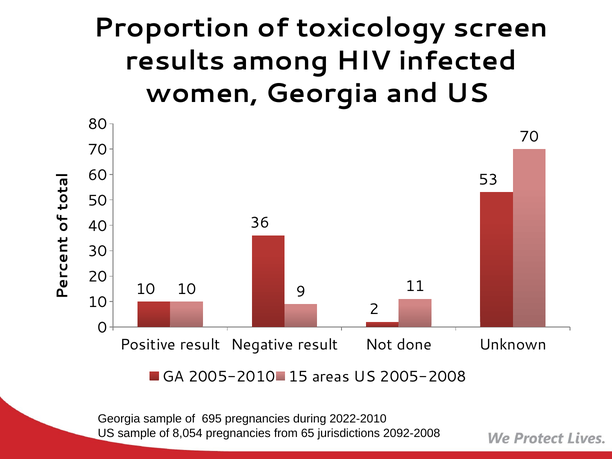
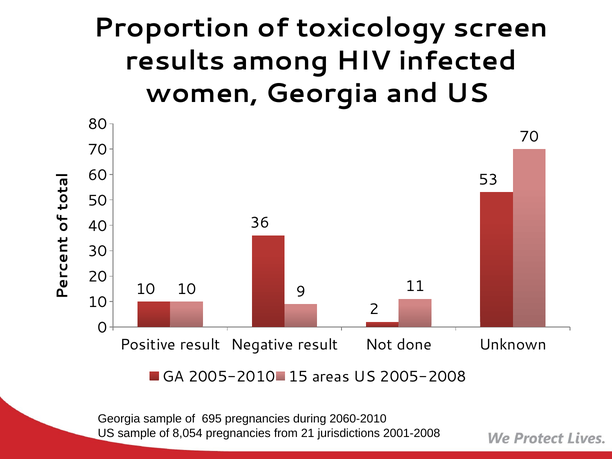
2022-2010: 2022-2010 -> 2060-2010
65: 65 -> 21
2092-2008: 2092-2008 -> 2001-2008
